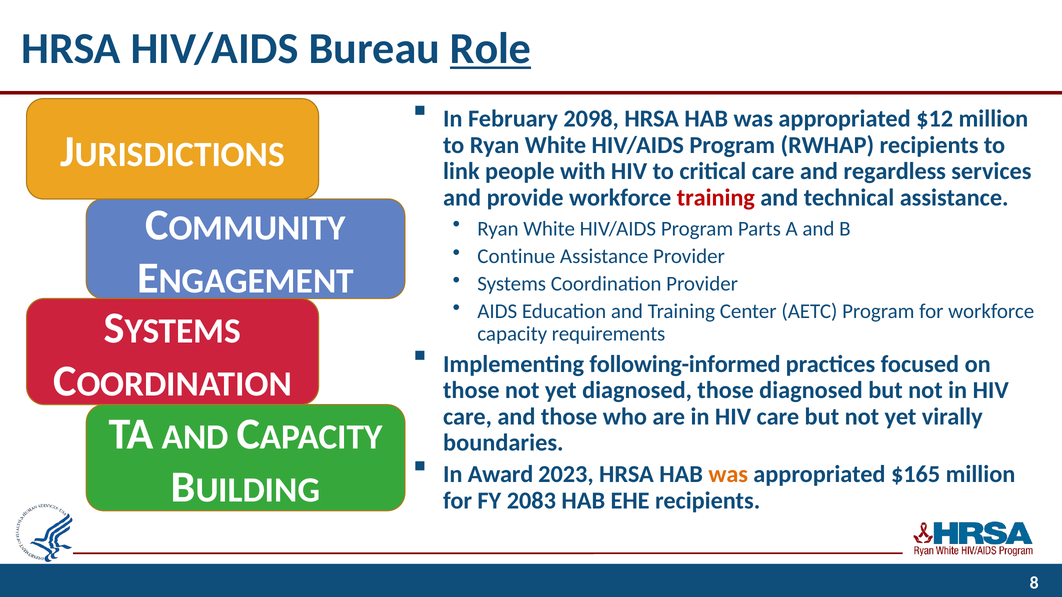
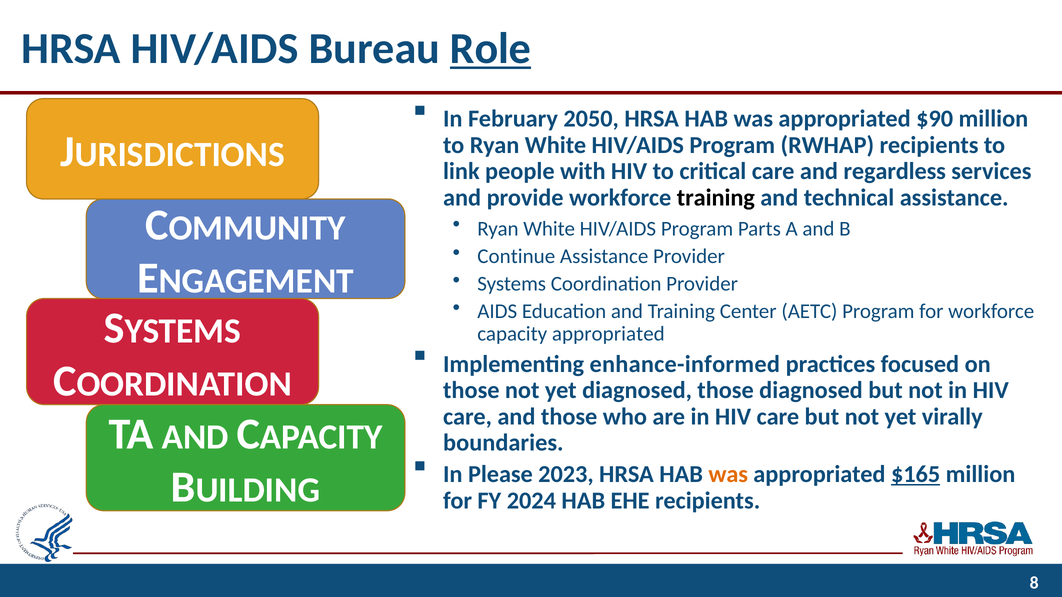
2098: 2098 -> 2050
$12: $12 -> $90
training at (716, 198) colour: red -> black
capacity requirements: requirements -> appropriated
following-informed: following-informed -> enhance-informed
Award: Award -> Please
$165 underline: none -> present
2083: 2083 -> 2024
